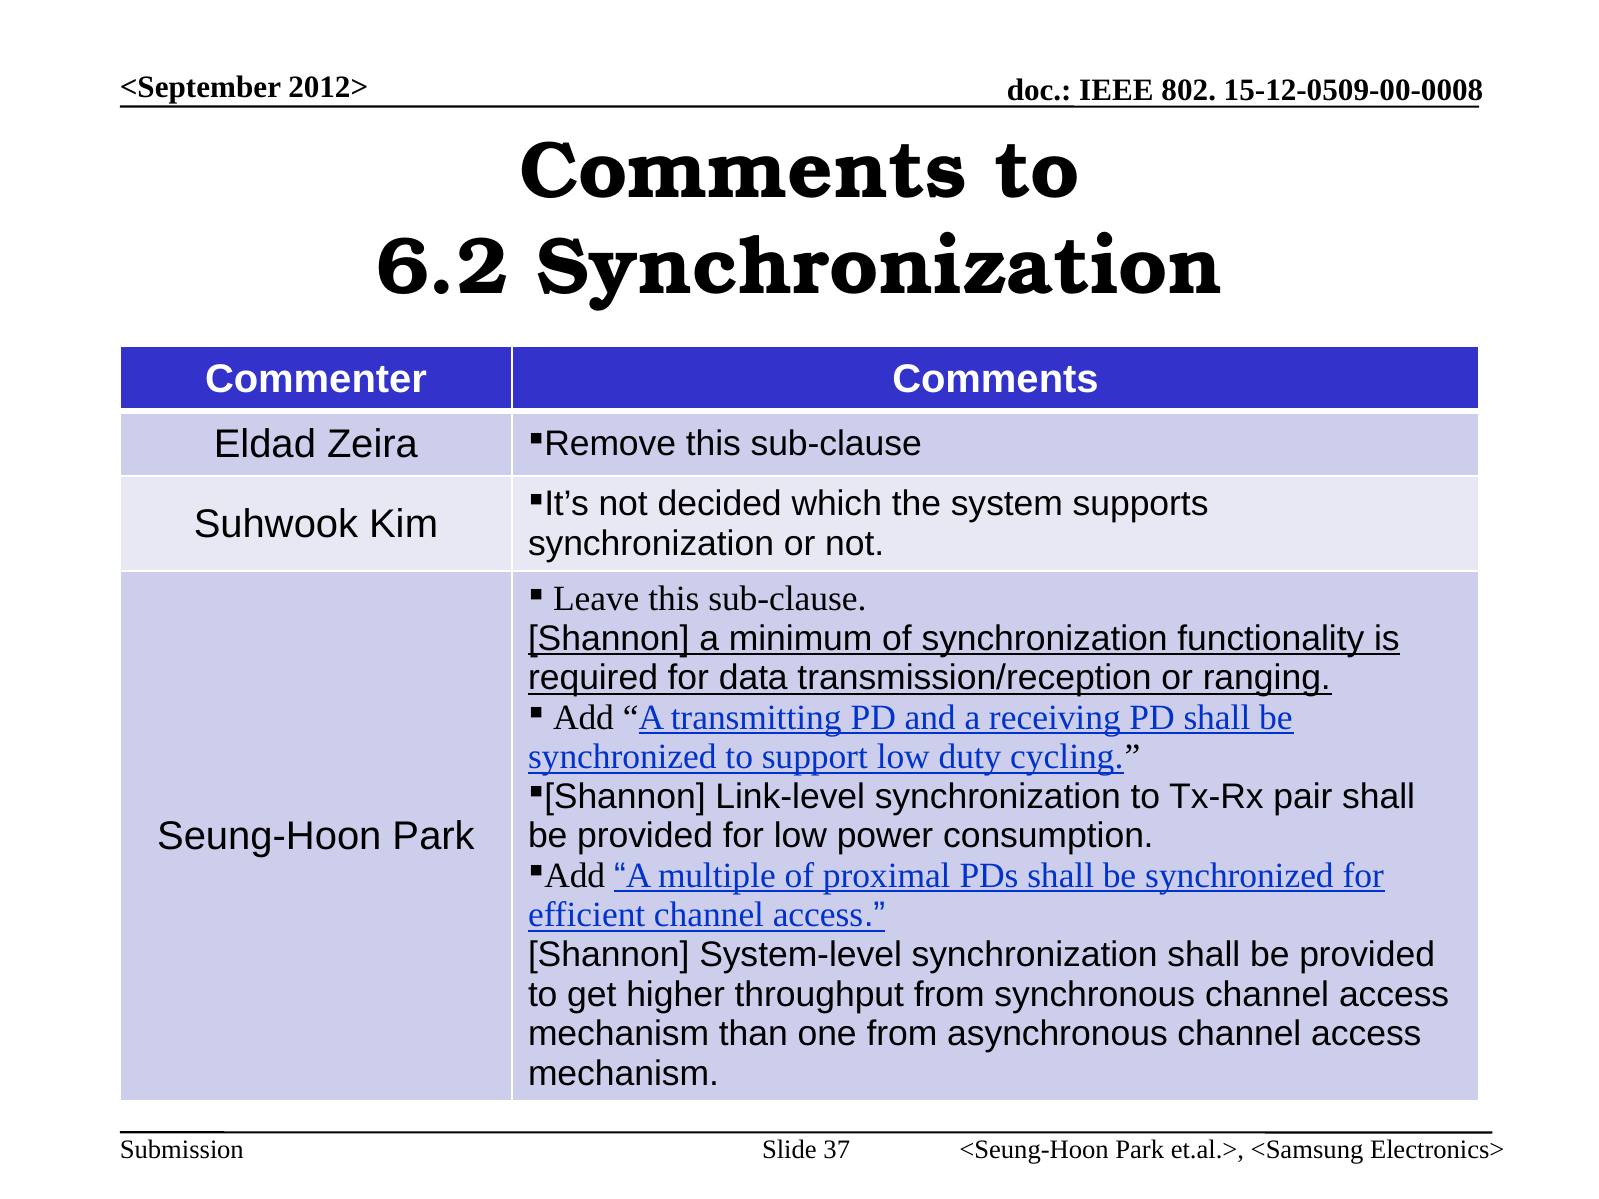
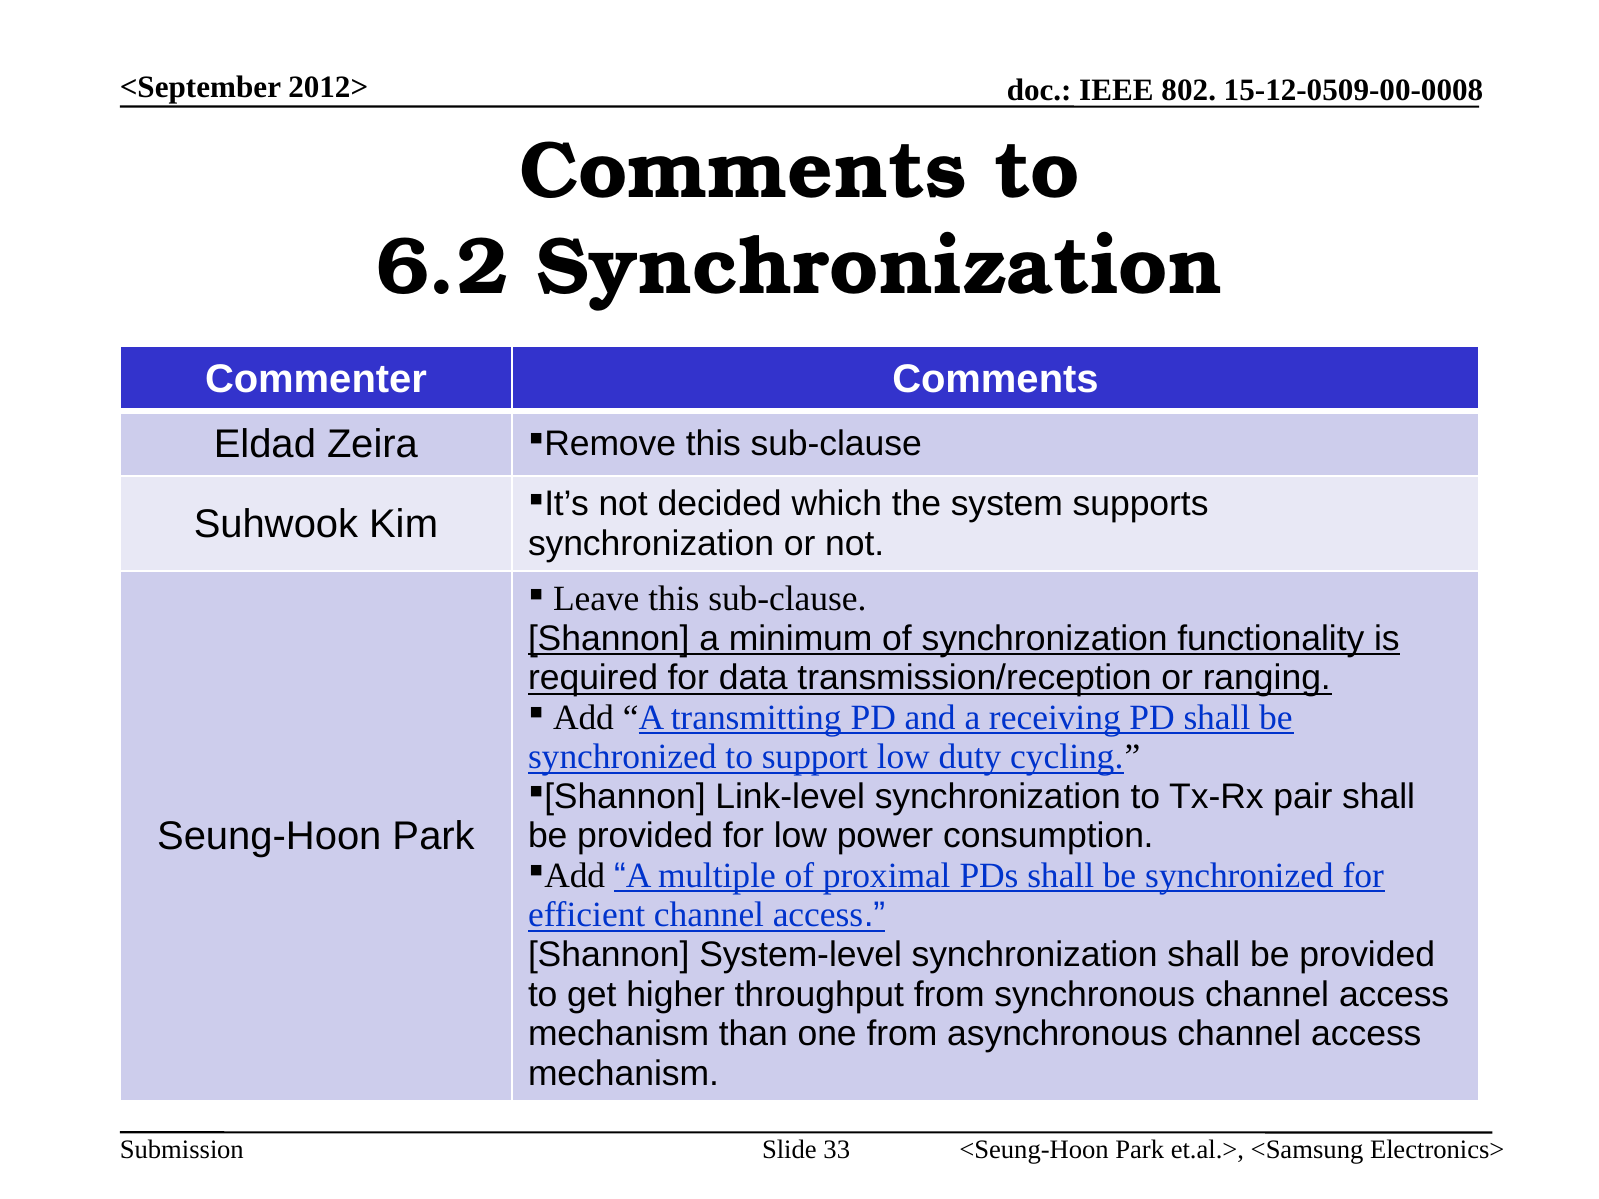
37: 37 -> 33
